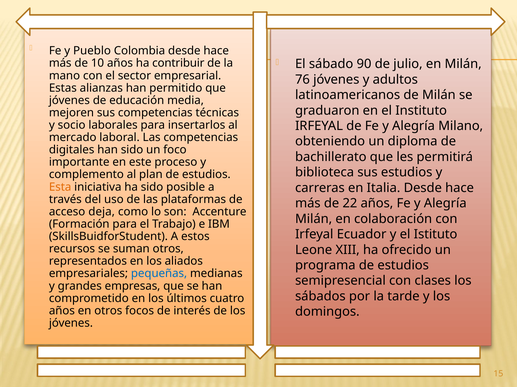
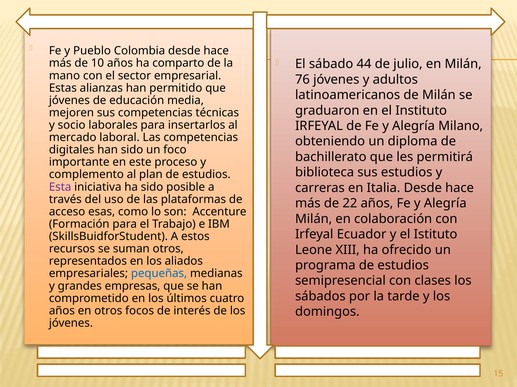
90: 90 -> 44
contribuir: contribuir -> comparto
Esta colour: orange -> purple
deja: deja -> esas
